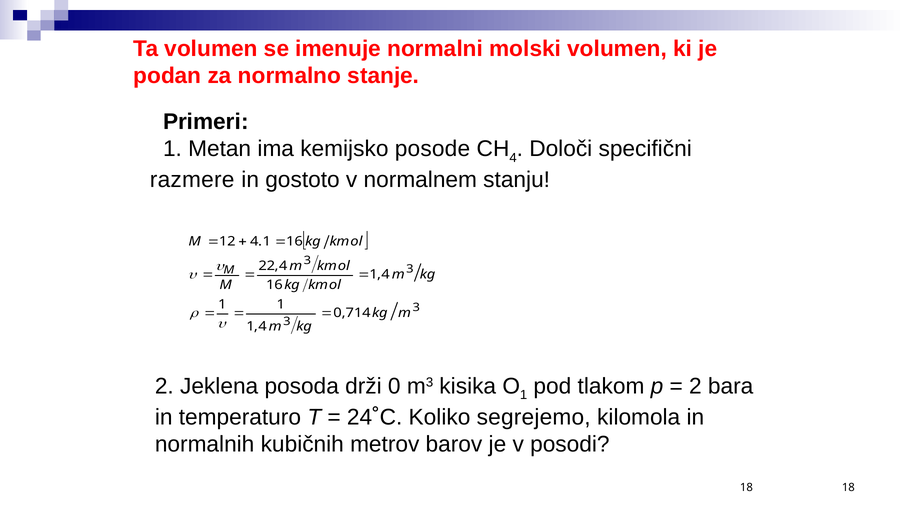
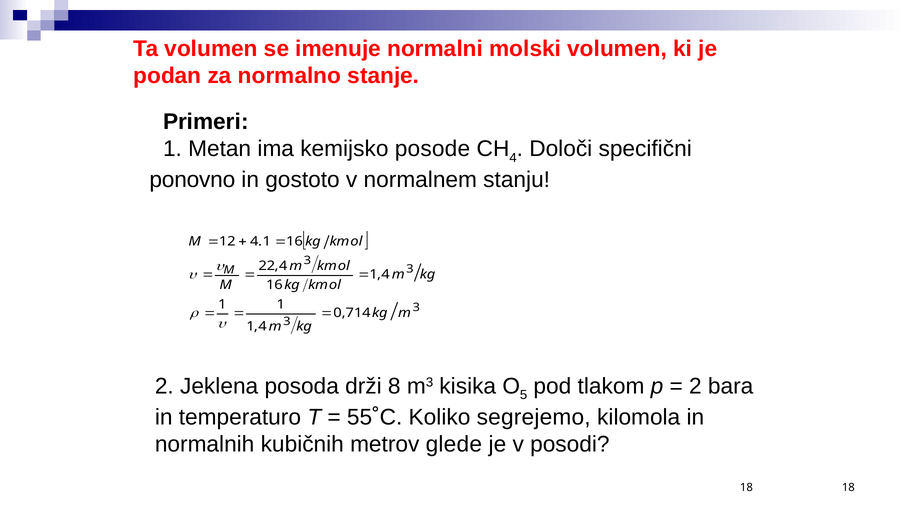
razmere: razmere -> ponovno
drži 0: 0 -> 8
1 at (524, 395): 1 -> 5
24˚C: 24˚C -> 55˚C
barov: barov -> glede
